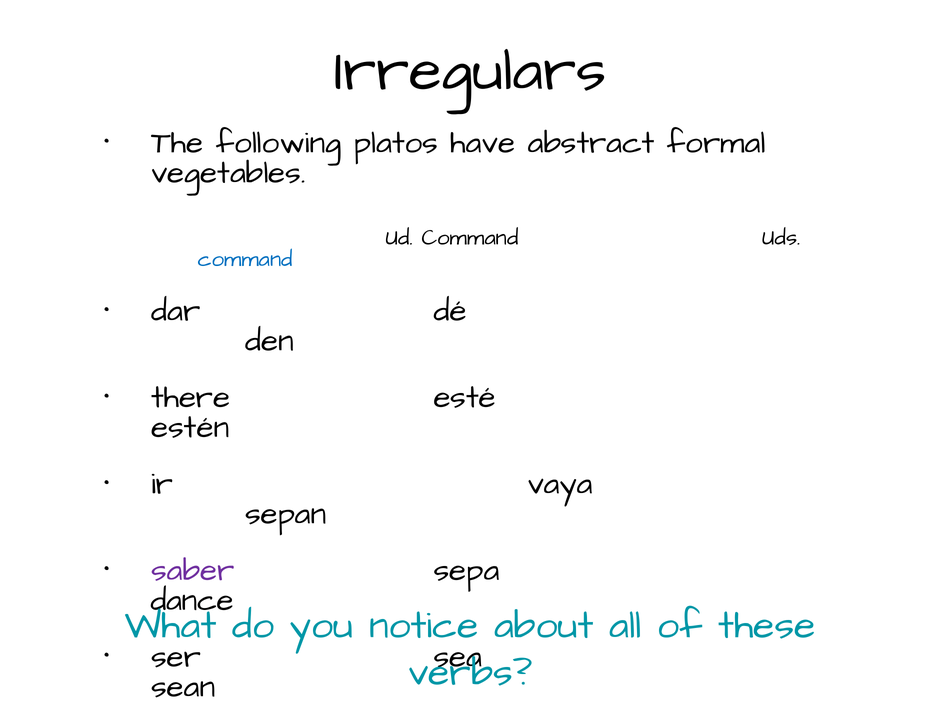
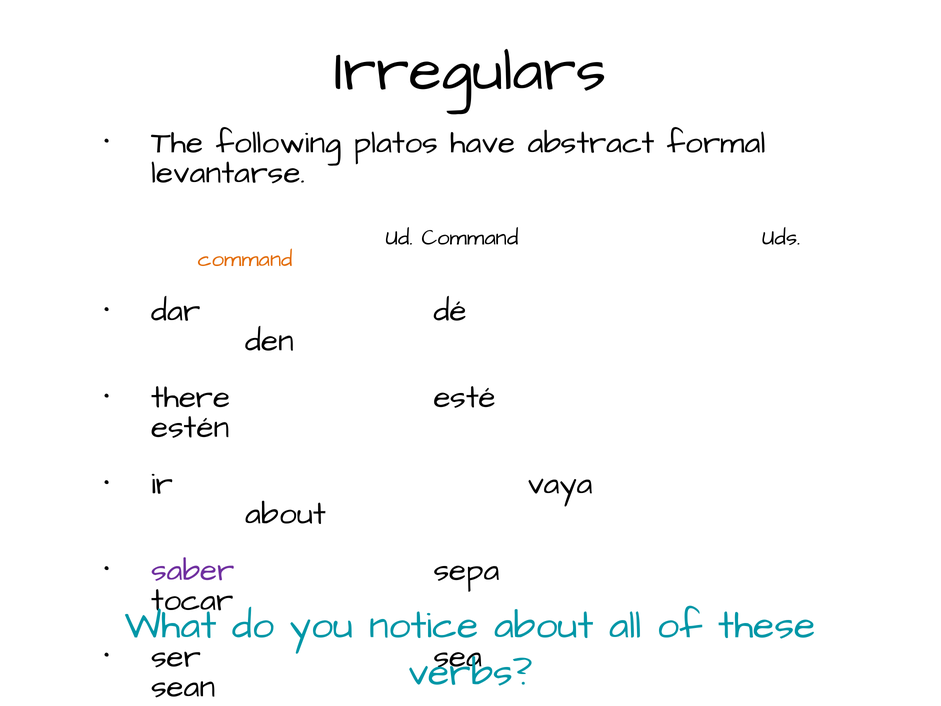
vegetables: vegetables -> levantarse
command at (245, 259) colour: blue -> orange
sepan at (286, 513): sepan -> about
dance: dance -> tocar
